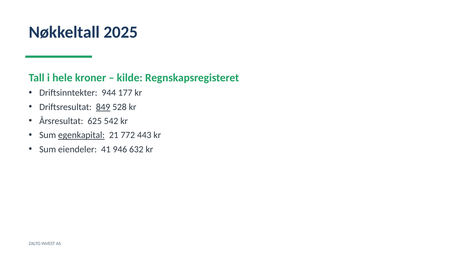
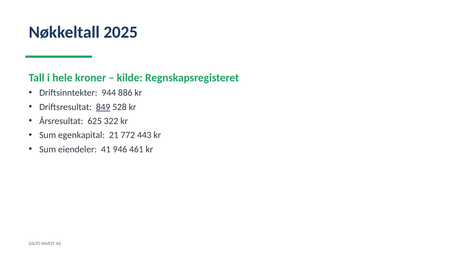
177: 177 -> 886
542: 542 -> 322
egenkapital underline: present -> none
632: 632 -> 461
